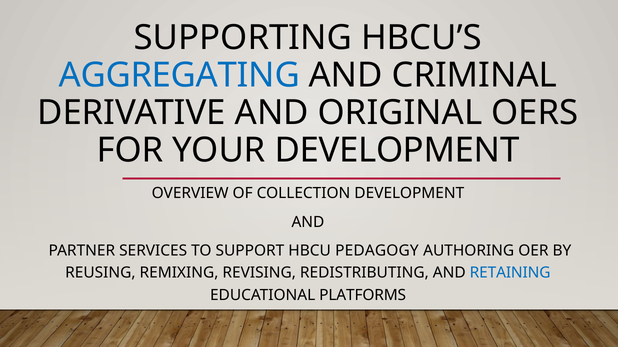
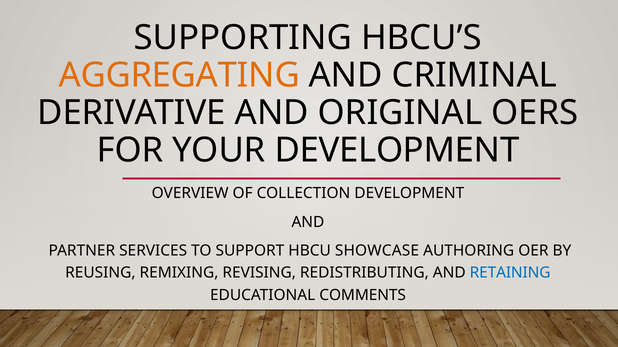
AGGREGATING colour: blue -> orange
PEDAGOGY: PEDAGOGY -> SHOWCASE
PLATFORMS: PLATFORMS -> COMMENTS
